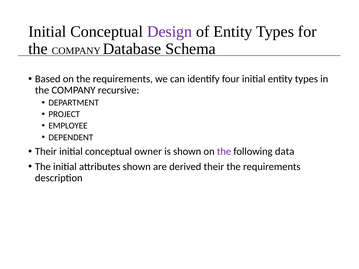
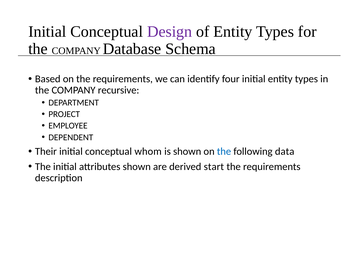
owner: owner -> whom
the at (224, 152) colour: purple -> blue
derived their: their -> start
